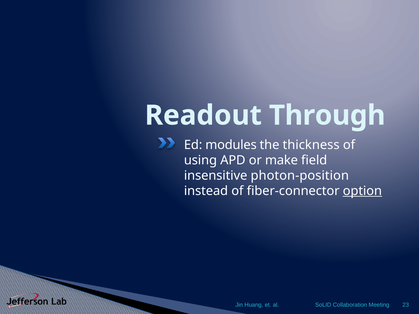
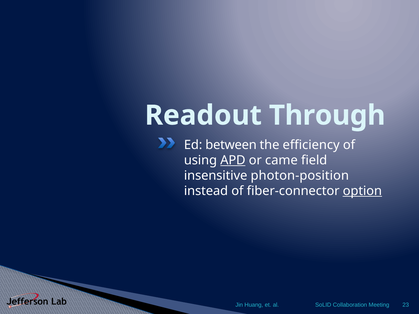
modules: modules -> between
thickness: thickness -> efficiency
APD underline: none -> present
make: make -> came
